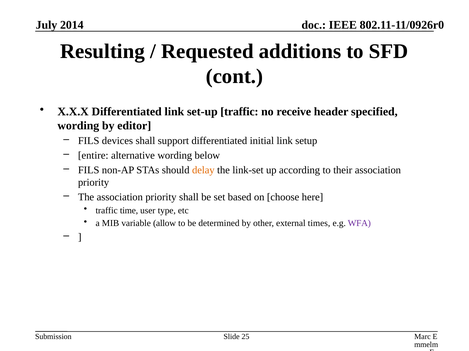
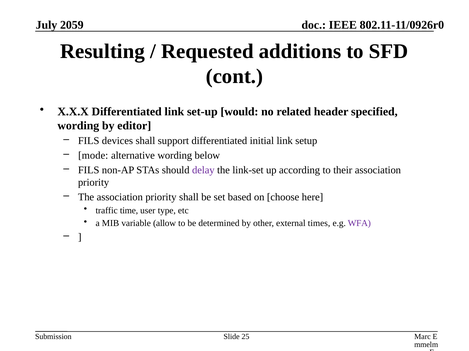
2014: 2014 -> 2059
set-up traffic: traffic -> would
receive: receive -> related
entire: entire -> mode
delay colour: orange -> purple
